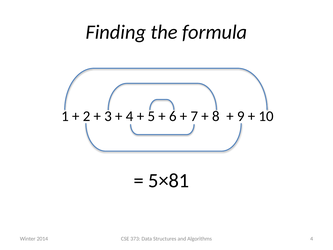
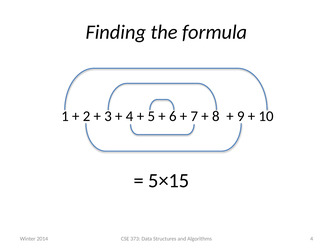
5×81: 5×81 -> 5×15
